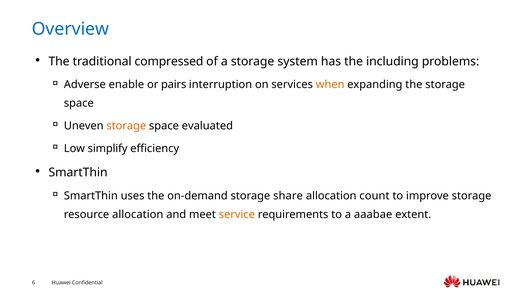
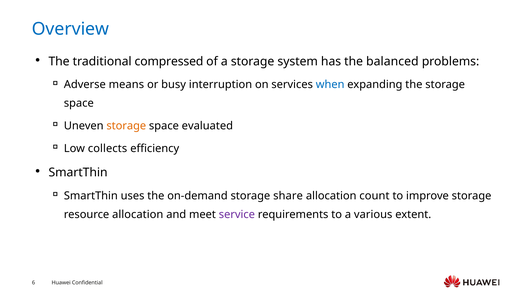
including: including -> balanced
enable: enable -> means
pairs: pairs -> busy
when colour: orange -> blue
simplify: simplify -> collects
service colour: orange -> purple
aaabae: aaabae -> various
